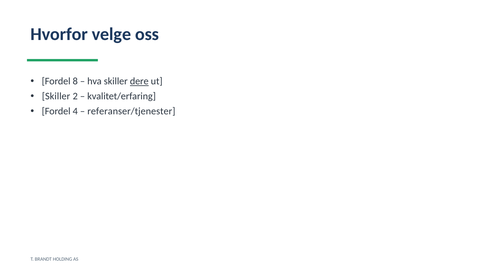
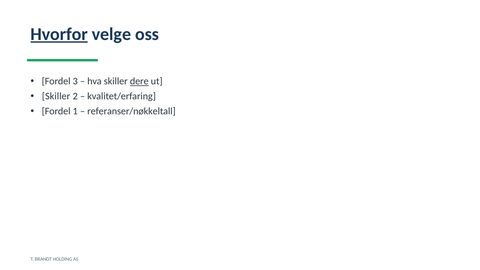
Hvorfor underline: none -> present
8: 8 -> 3
4: 4 -> 1
referanser/tjenester: referanser/tjenester -> referanser/nøkkeltall
